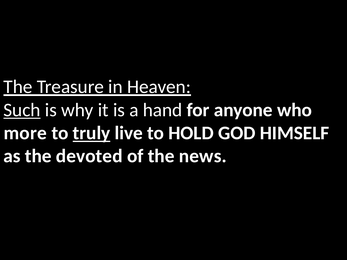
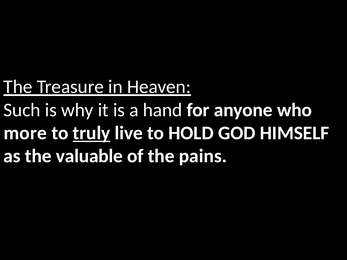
Such underline: present -> none
devoted: devoted -> valuable
news: news -> pains
